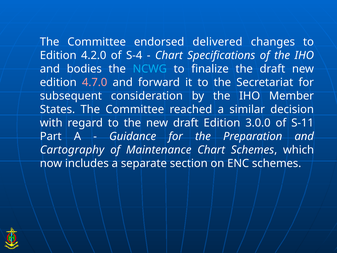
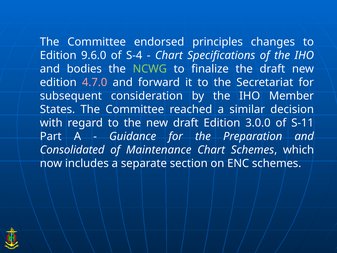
delivered: delivered -> principles
4.2.0: 4.2.0 -> 9.6.0
NCWG colour: light blue -> light green
Cartography: Cartography -> Consolidated
